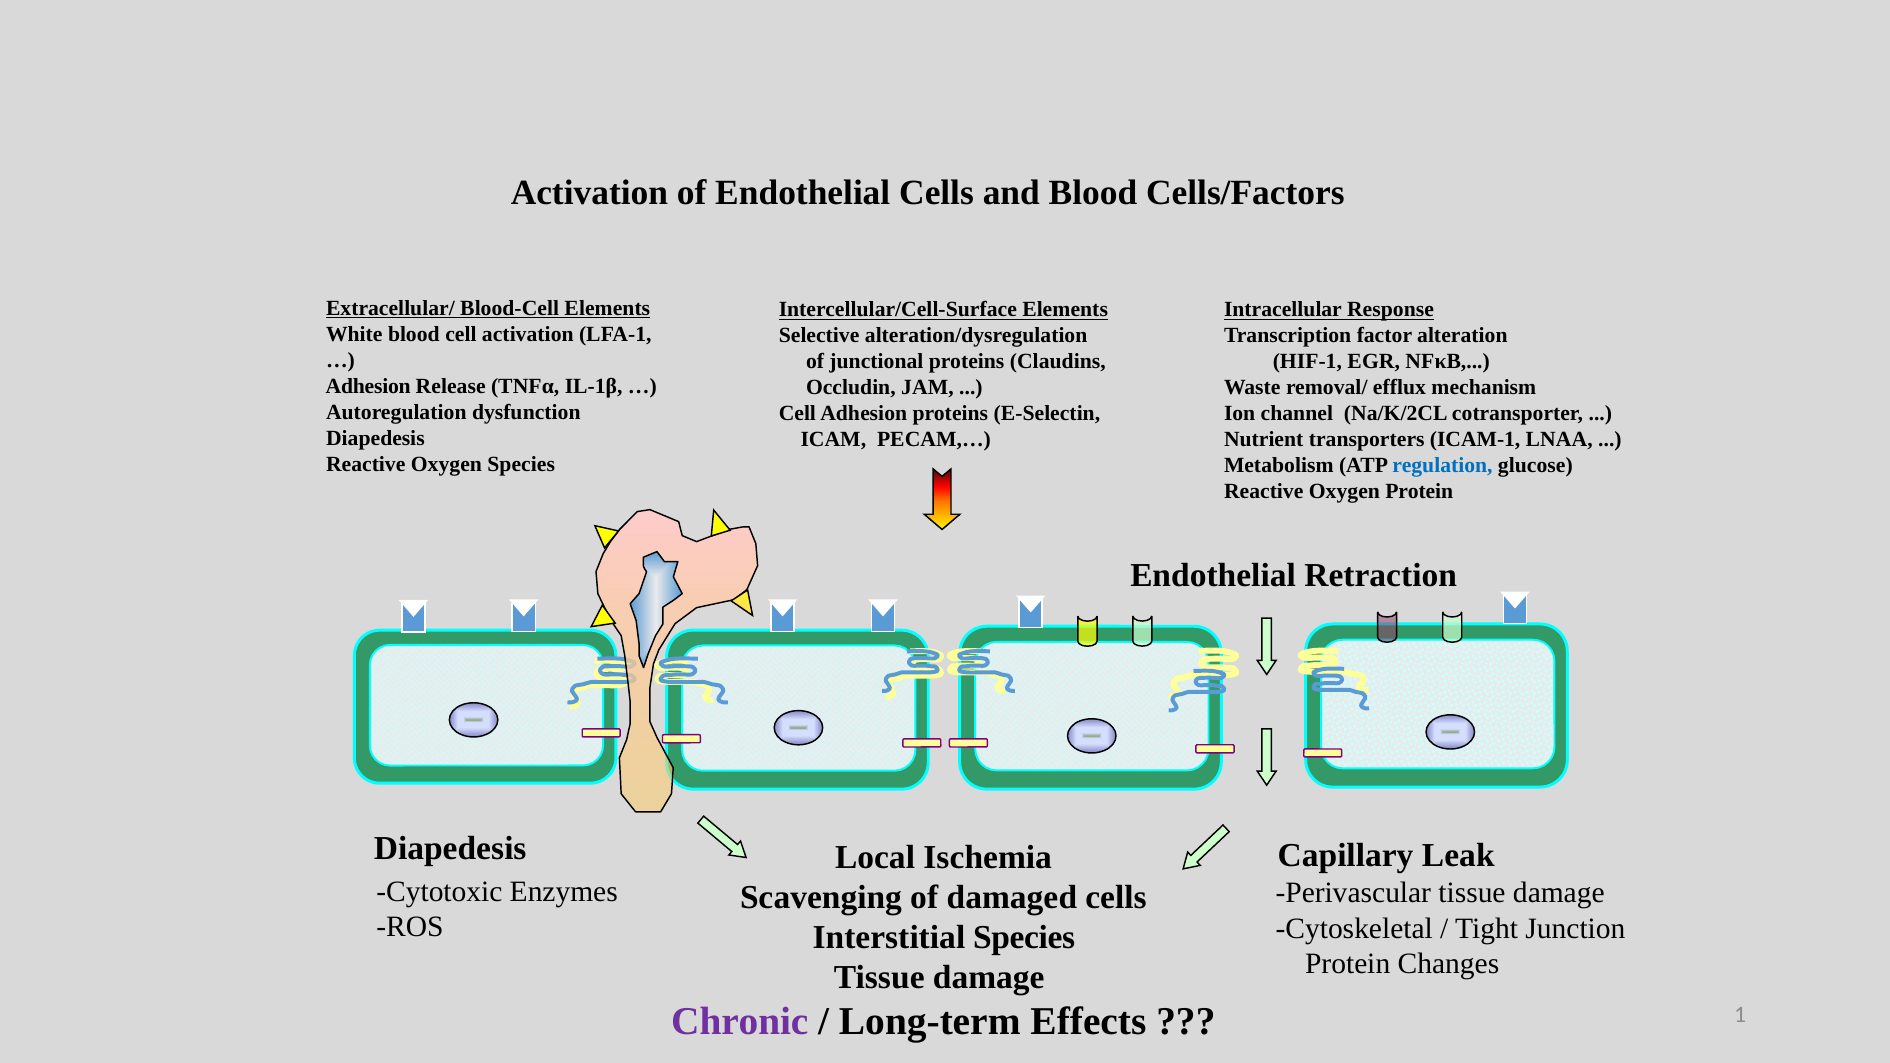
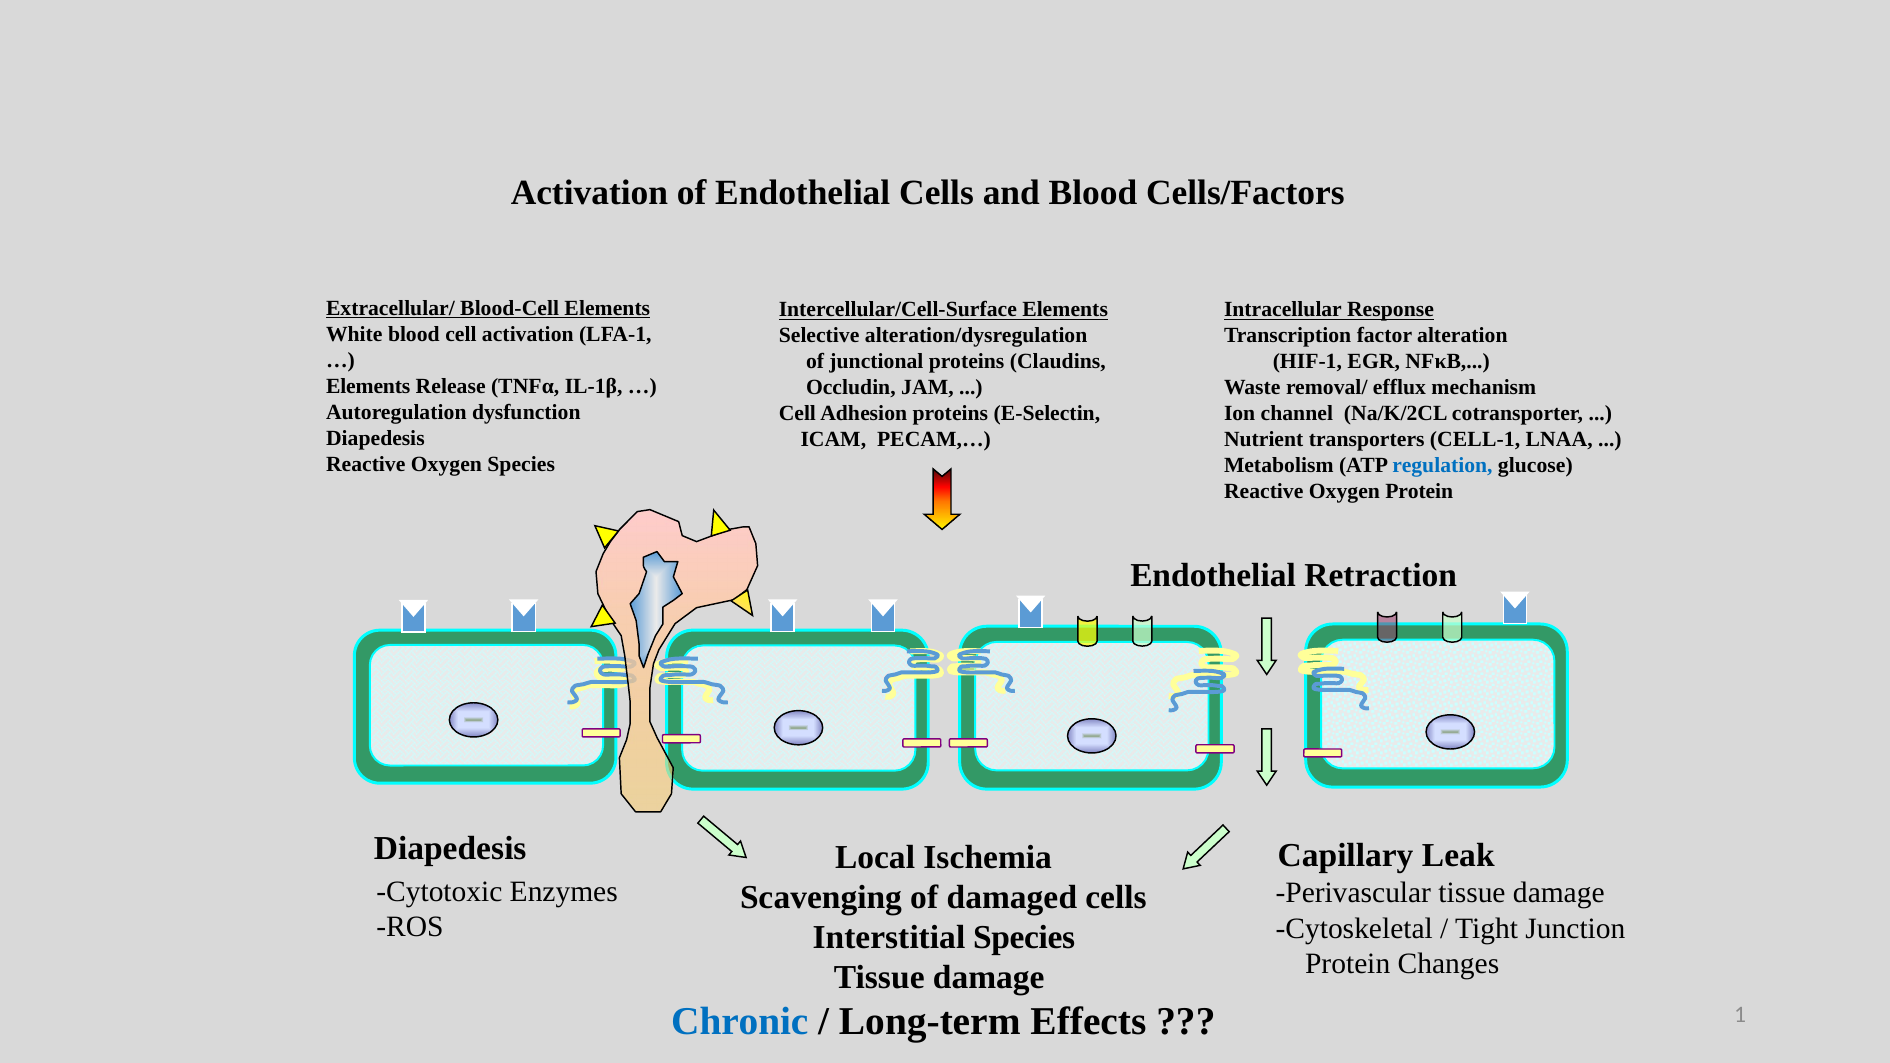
Adhesion at (368, 386): Adhesion -> Elements
ICAM-1: ICAM-1 -> CELL-1
Chronic colour: purple -> blue
